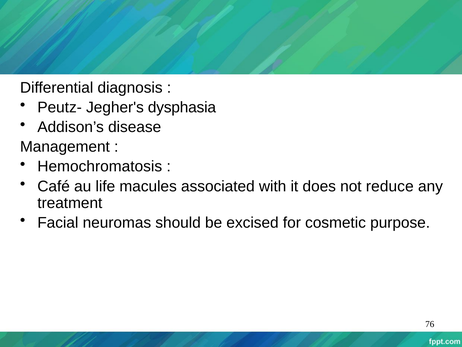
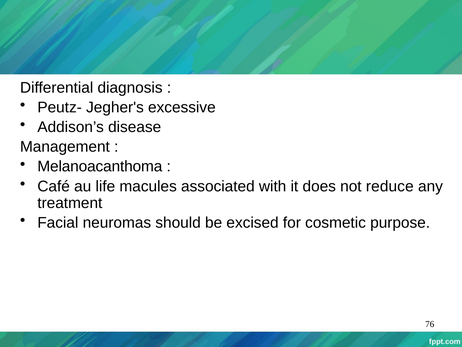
dysphasia: dysphasia -> excessive
Hemochromatosis: Hemochromatosis -> Melanoacanthoma
